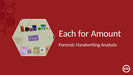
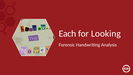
Amount: Amount -> Looking
